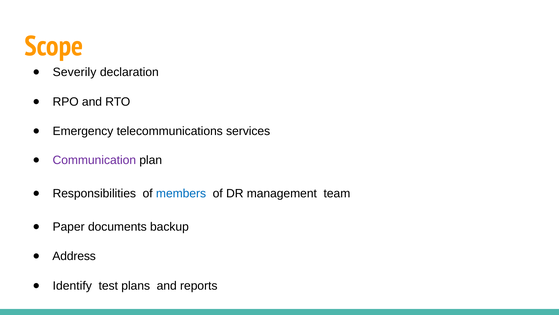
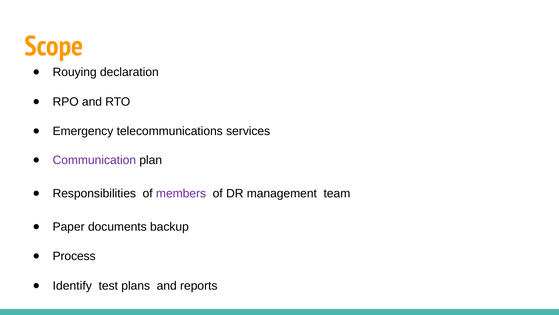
Severily: Severily -> Rouying
members colour: blue -> purple
Address: Address -> Process
